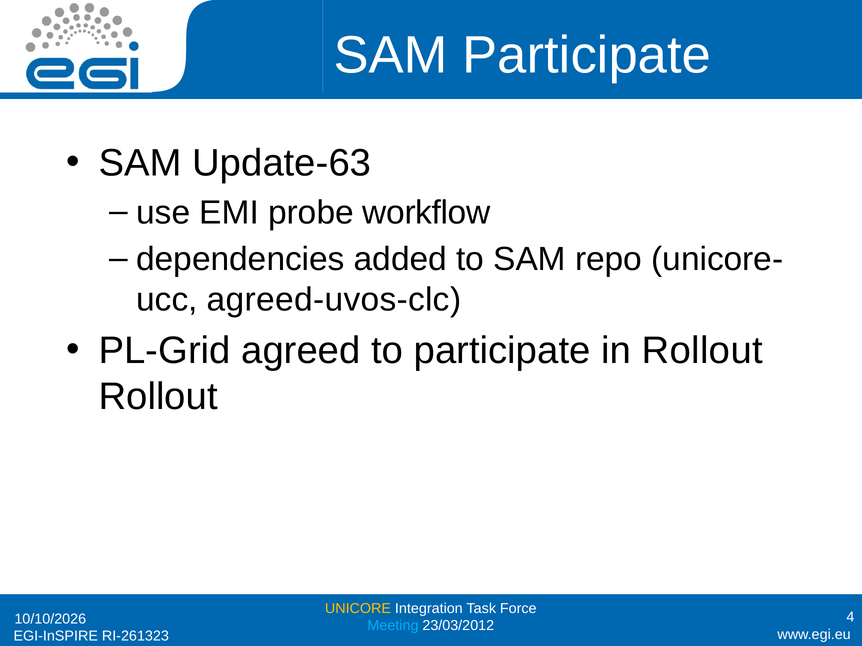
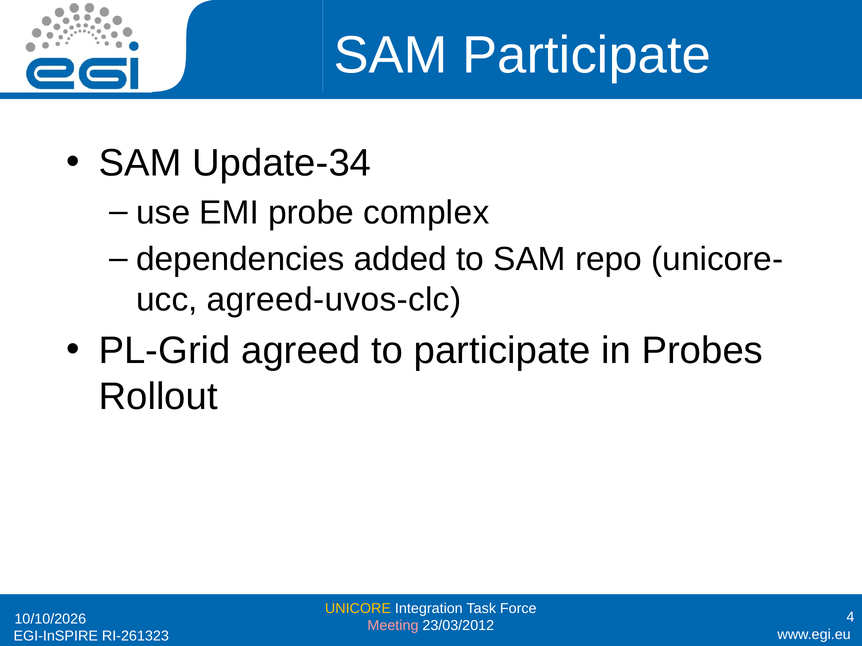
Update-63: Update-63 -> Update-34
workflow: workflow -> complex
in Rollout: Rollout -> Probes
Meeting colour: light blue -> pink
